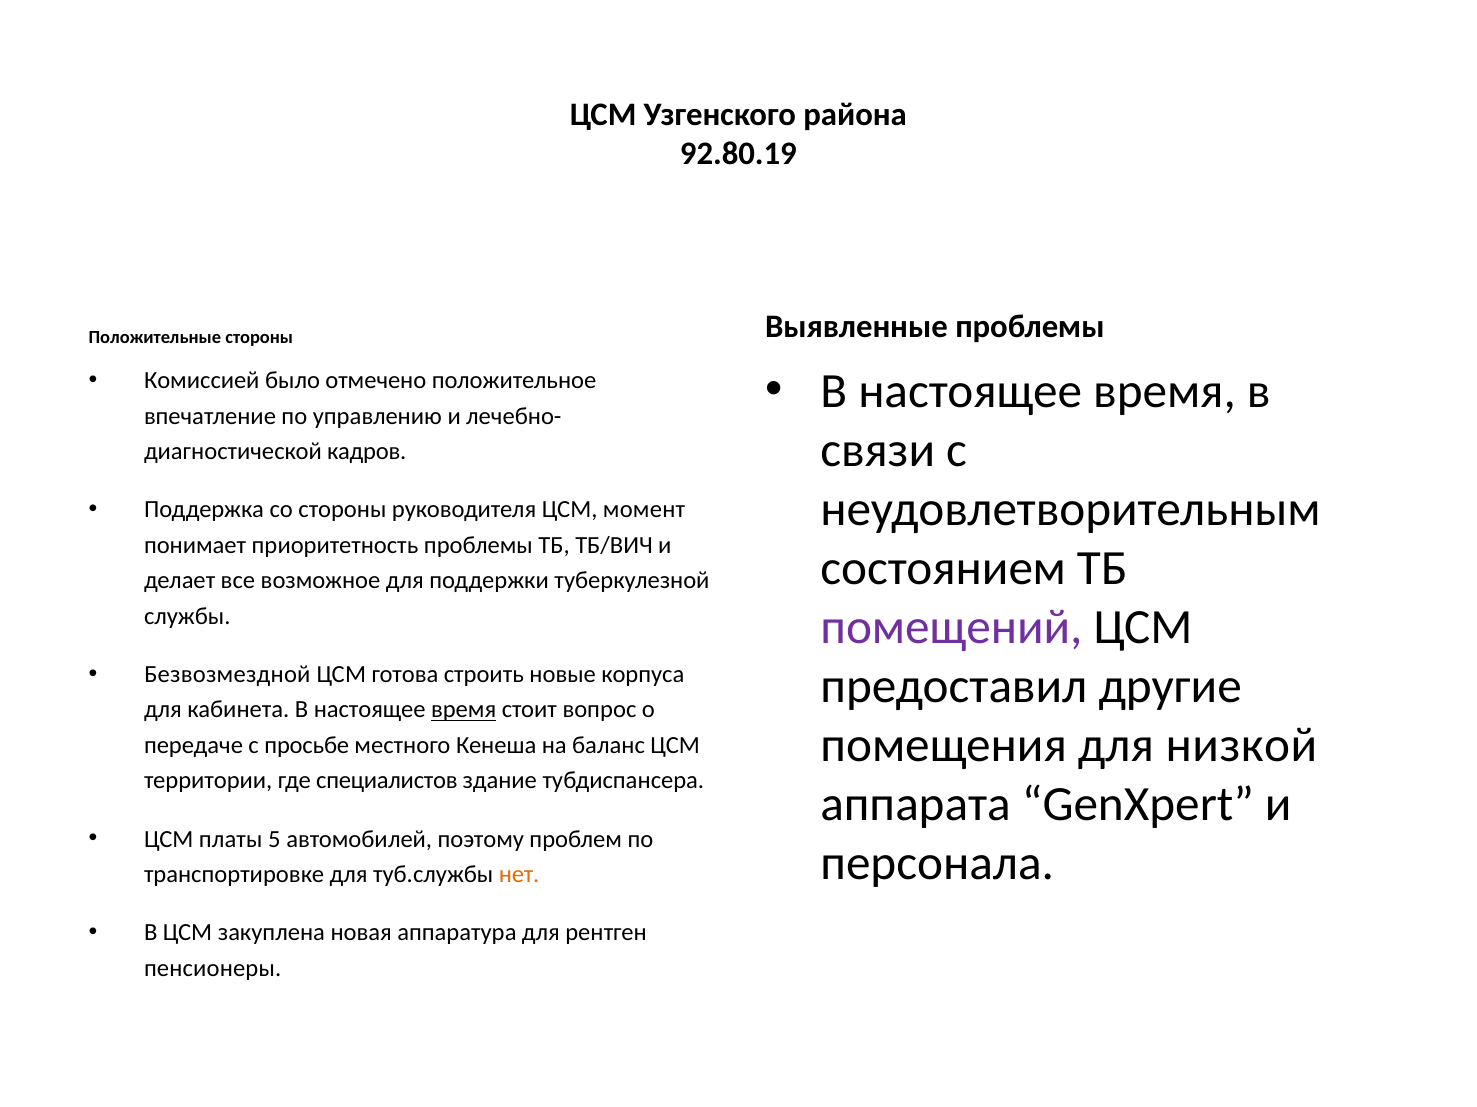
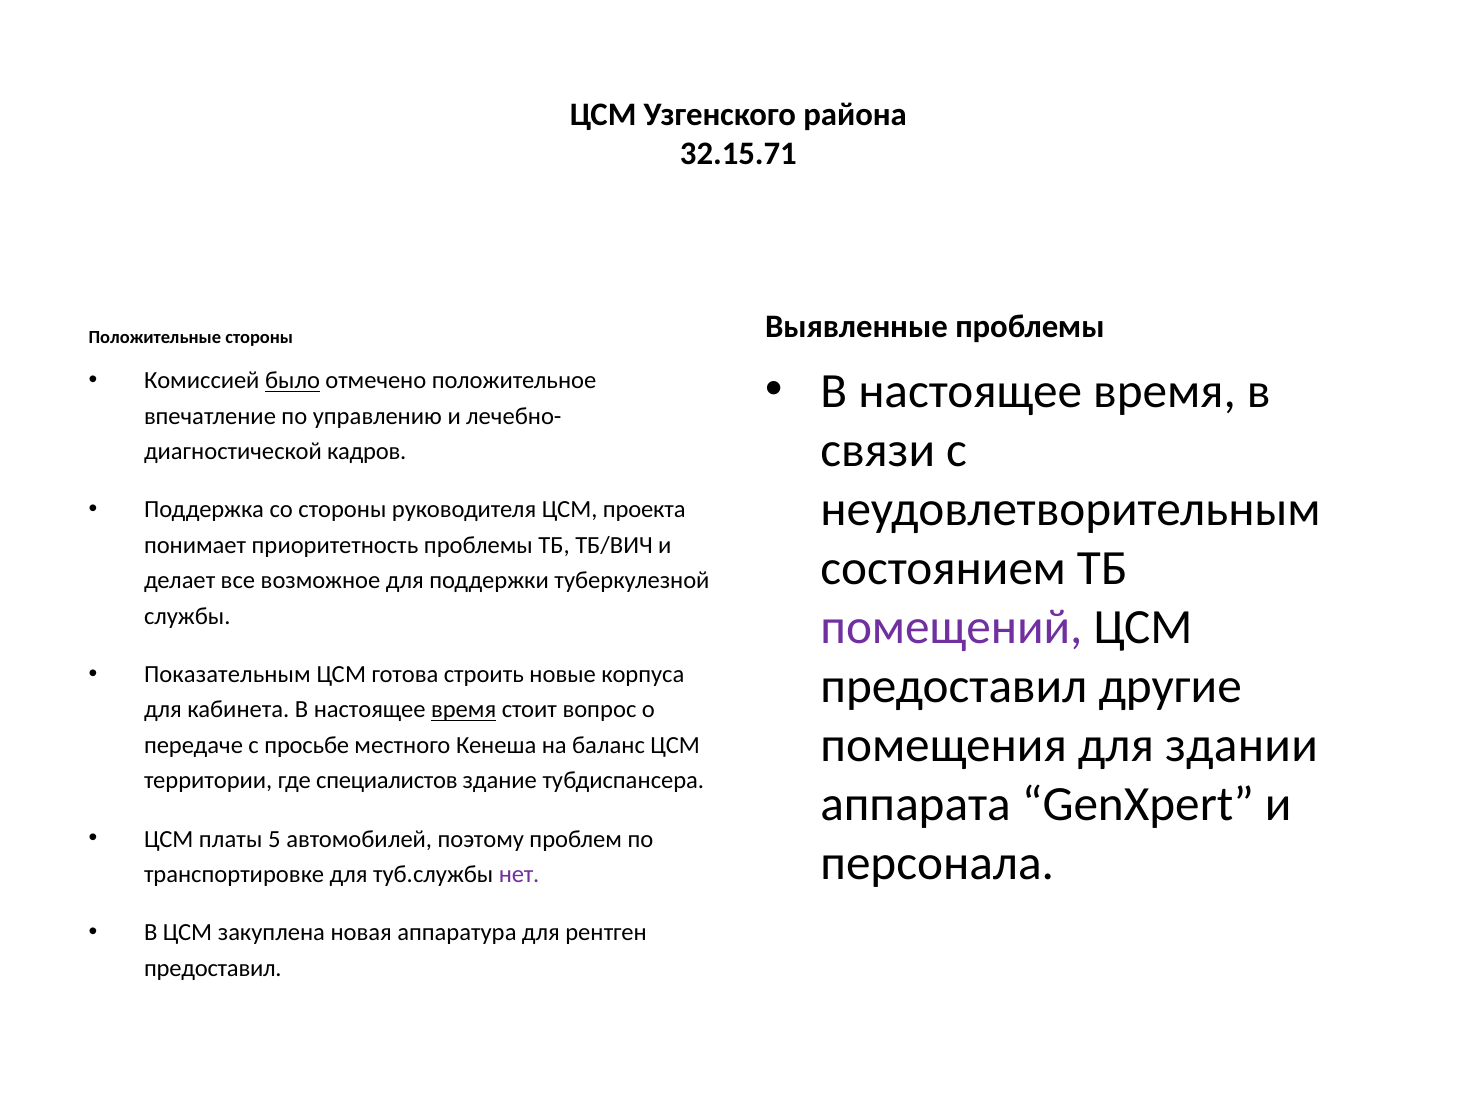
92.80.19: 92.80.19 -> 32.15.71
было underline: none -> present
момент: момент -> проекта
Безвозмездной: Безвозмездной -> Показательным
низкой: низкой -> здании
нет colour: orange -> purple
пенсионеры at (213, 969): пенсионеры -> предоставил
